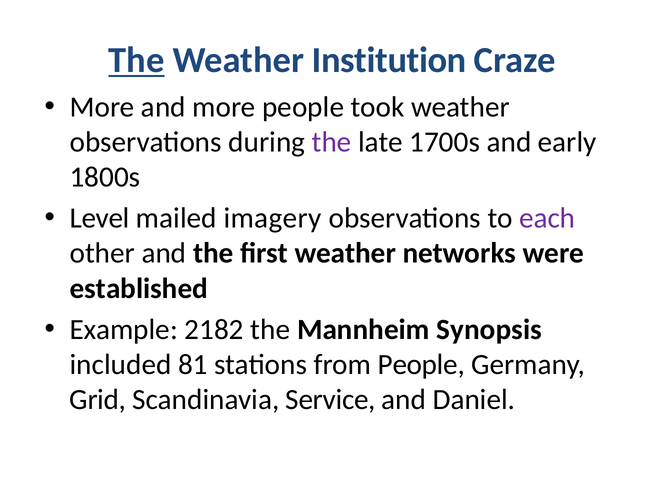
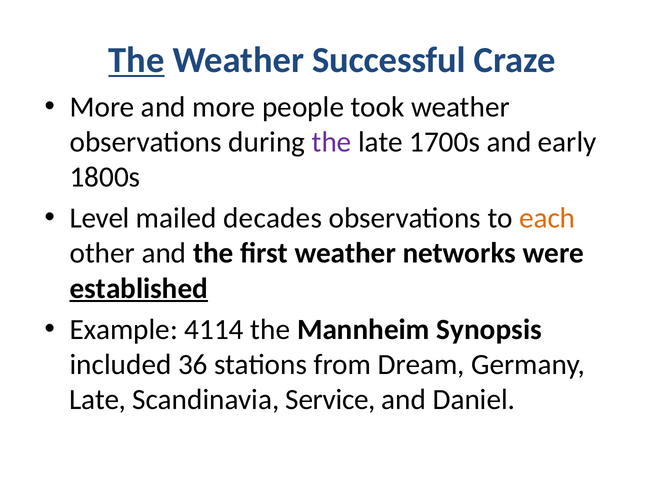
Institution: Institution -> Successful
imagery: imagery -> decades
each colour: purple -> orange
established underline: none -> present
2182: 2182 -> 4114
81: 81 -> 36
from People: People -> Dream
Grid at (98, 399): Grid -> Late
